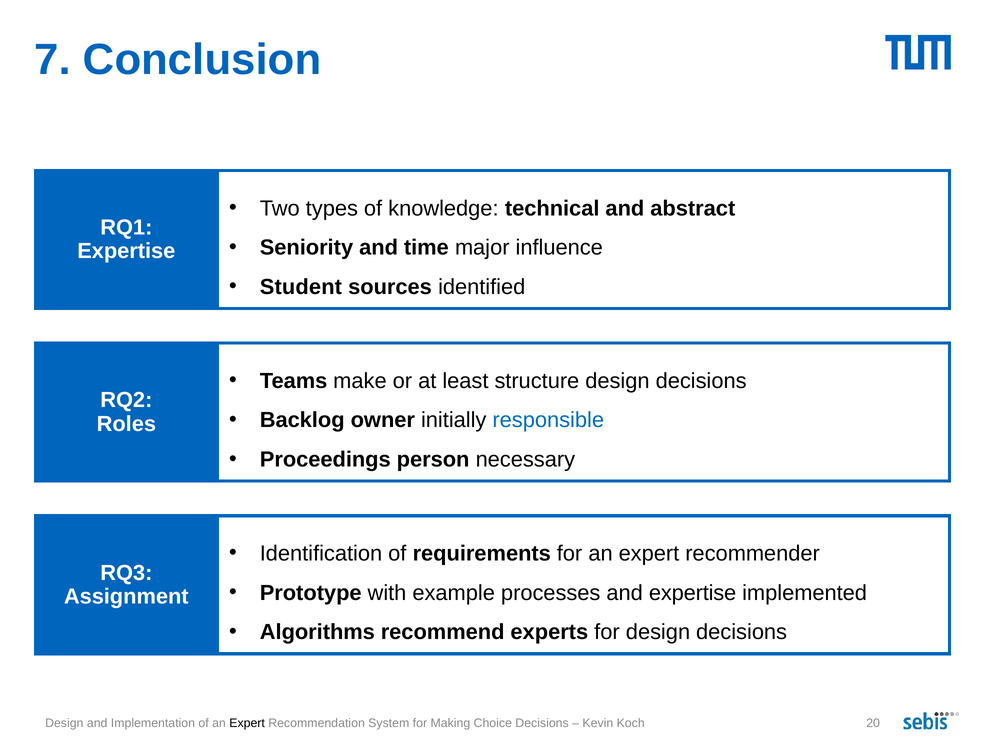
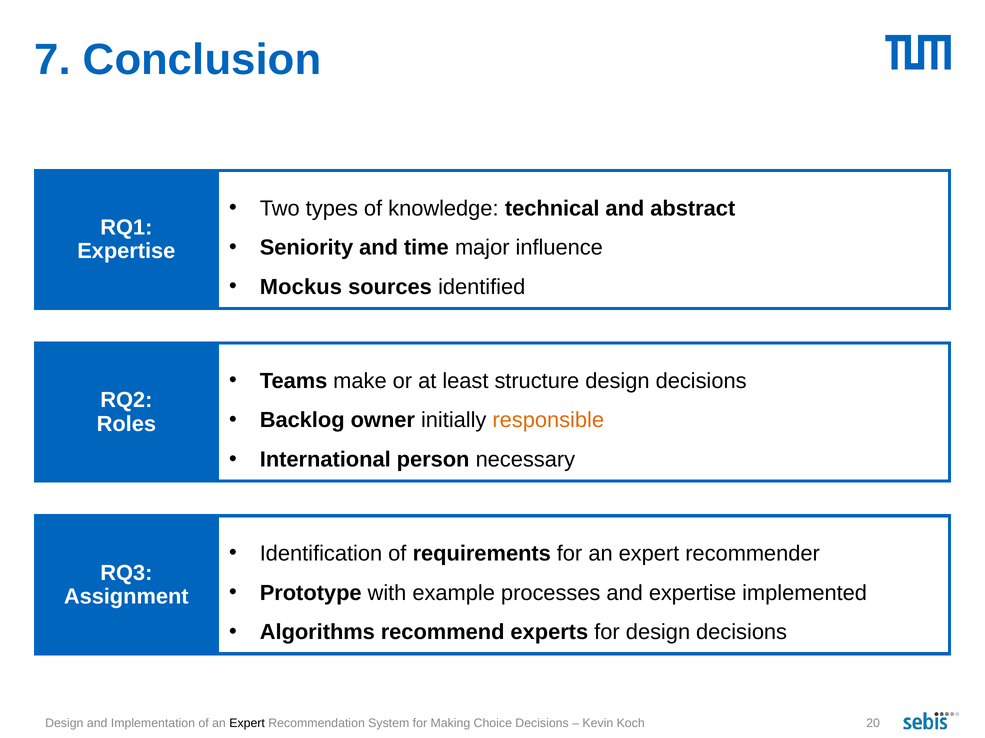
Student: Student -> Mockus
responsible colour: blue -> orange
Proceedings: Proceedings -> International
